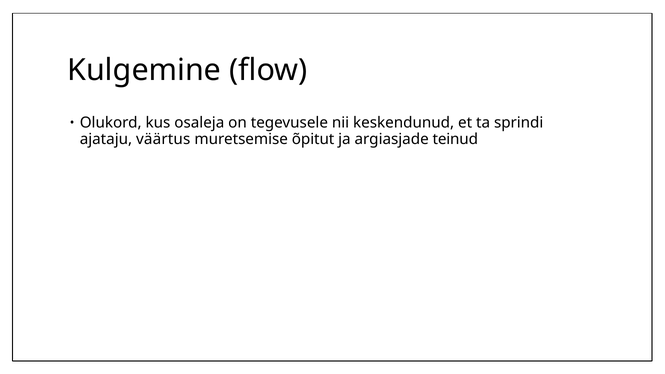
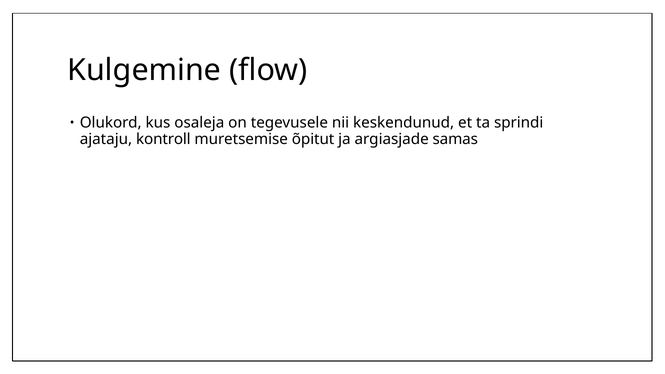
väärtus: väärtus -> kontroll
teinud: teinud -> samas
